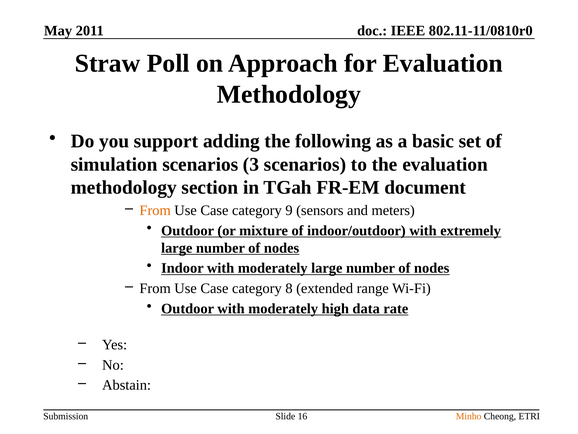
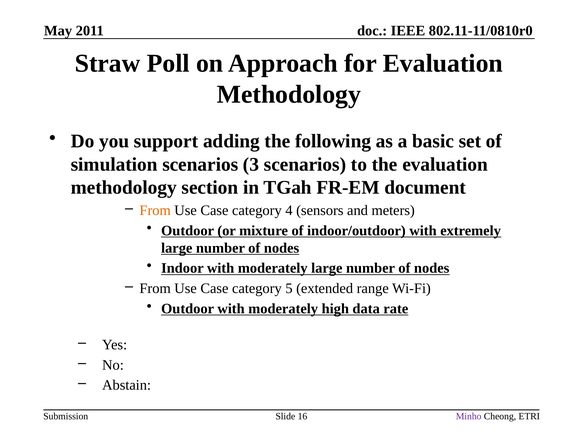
9: 9 -> 4
8: 8 -> 5
Minho colour: orange -> purple
